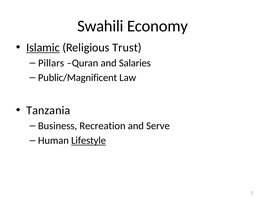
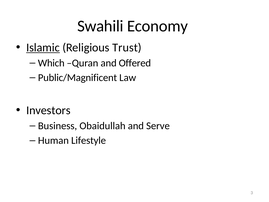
Pillars: Pillars -> Which
Salaries: Salaries -> Offered
Tanzania: Tanzania -> Investors
Recreation: Recreation -> Obaidullah
Lifestyle underline: present -> none
